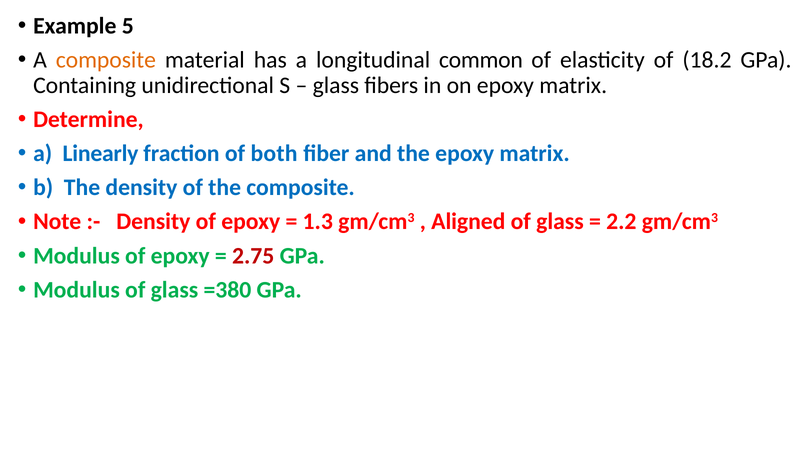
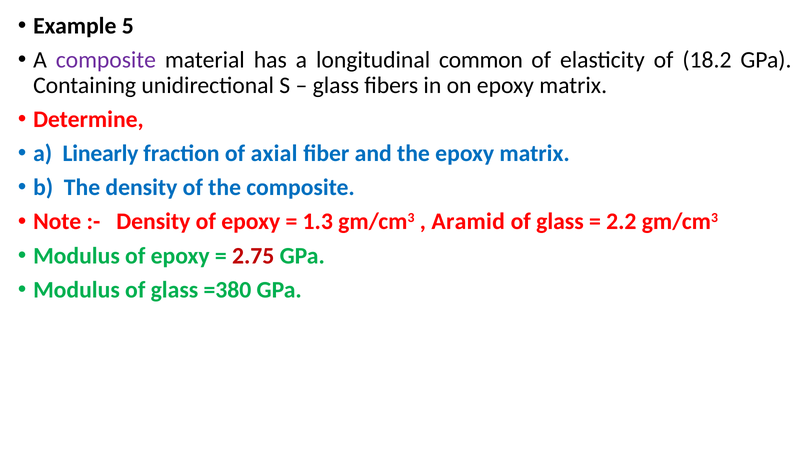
composite at (106, 60) colour: orange -> purple
both: both -> axial
Aligned: Aligned -> Aramid
